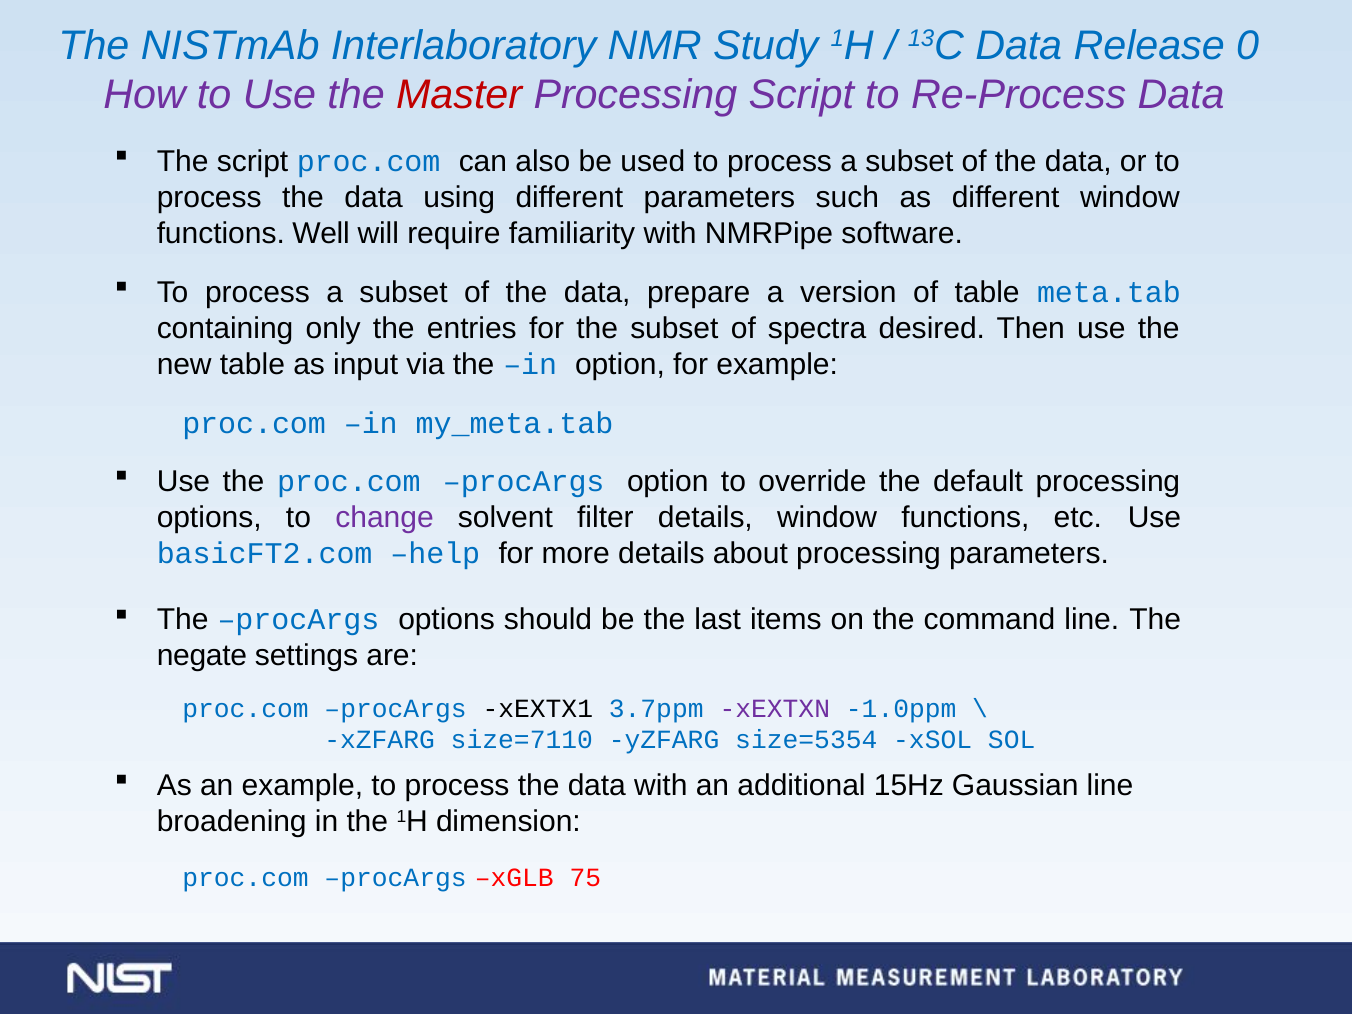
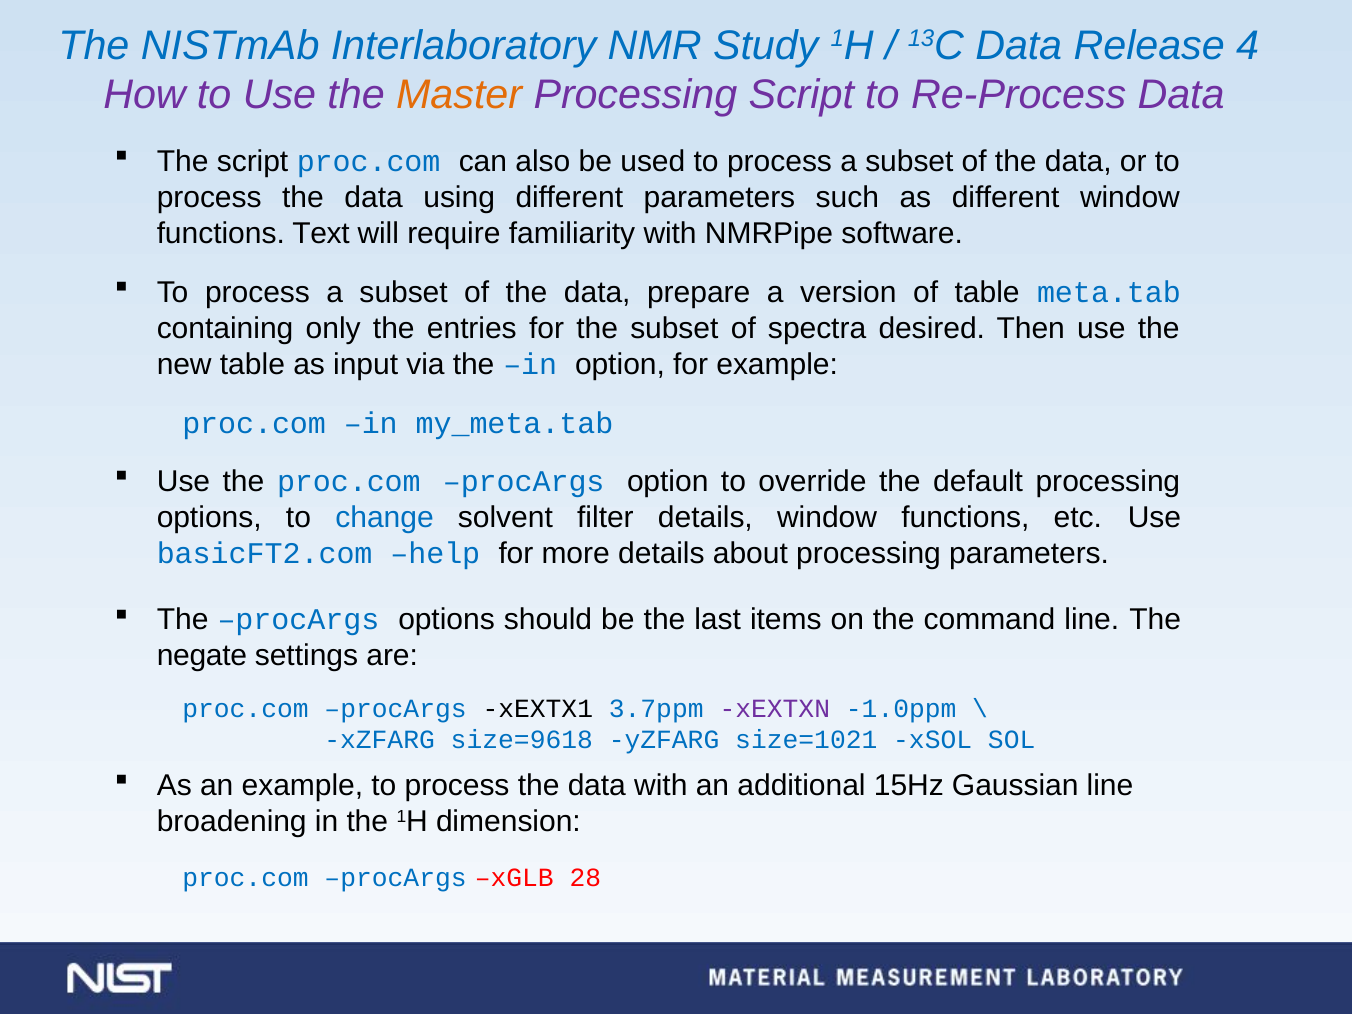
0: 0 -> 4
Master colour: red -> orange
Well: Well -> Text
change colour: purple -> blue
size=7110: size=7110 -> size=9618
size=5354: size=5354 -> size=1021
75: 75 -> 28
